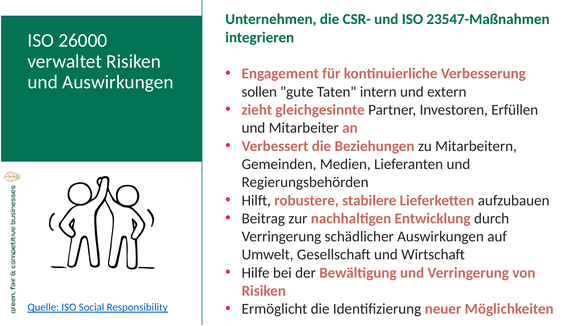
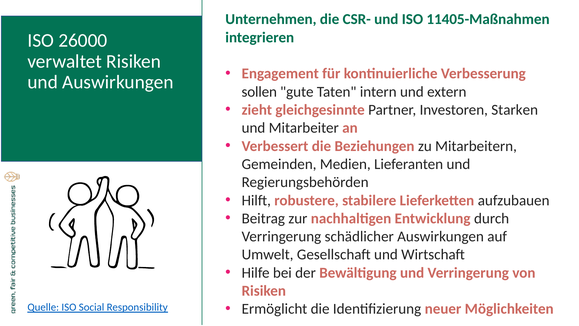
23547-Maßnahmen: 23547-Maßnahmen -> 11405-Maßnahmen
Erfüllen: Erfüllen -> Starken
